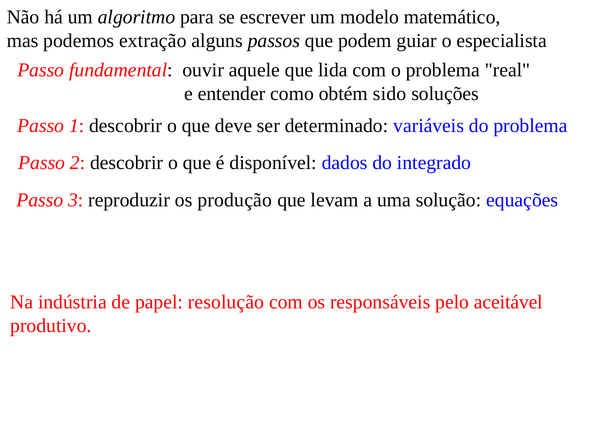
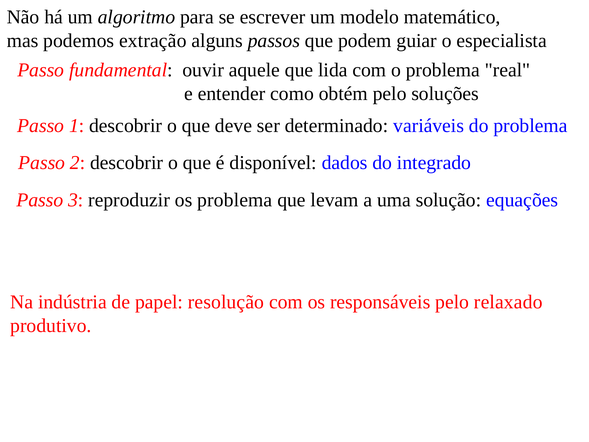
obtém sido: sido -> pelo
os produção: produção -> problema
aceitável: aceitável -> relaxado
